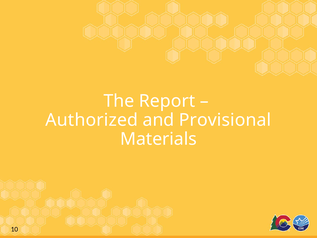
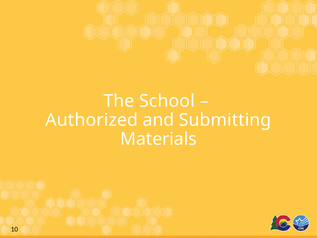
Report: Report -> School
Provisional: Provisional -> Submitting
